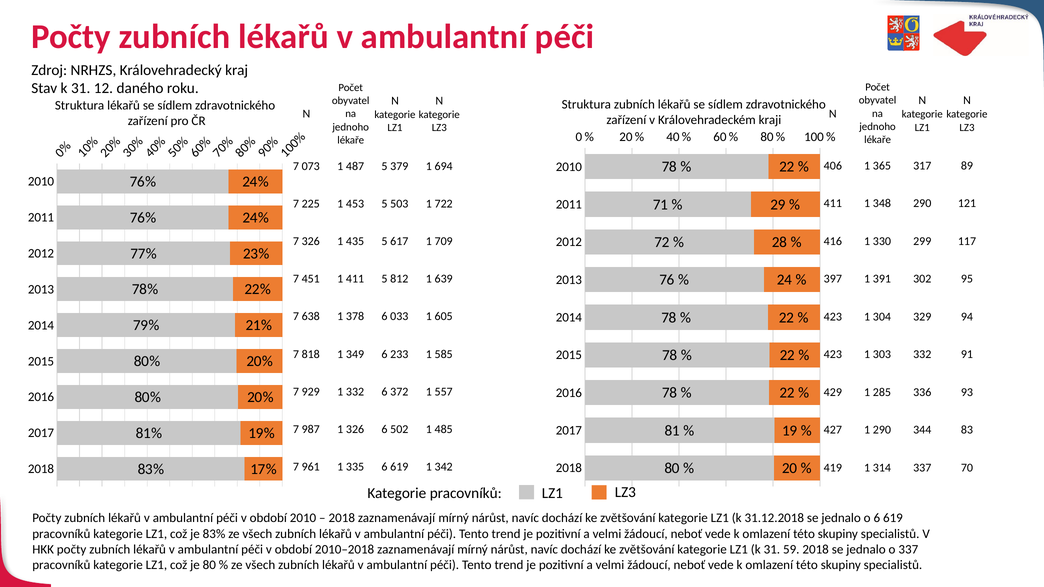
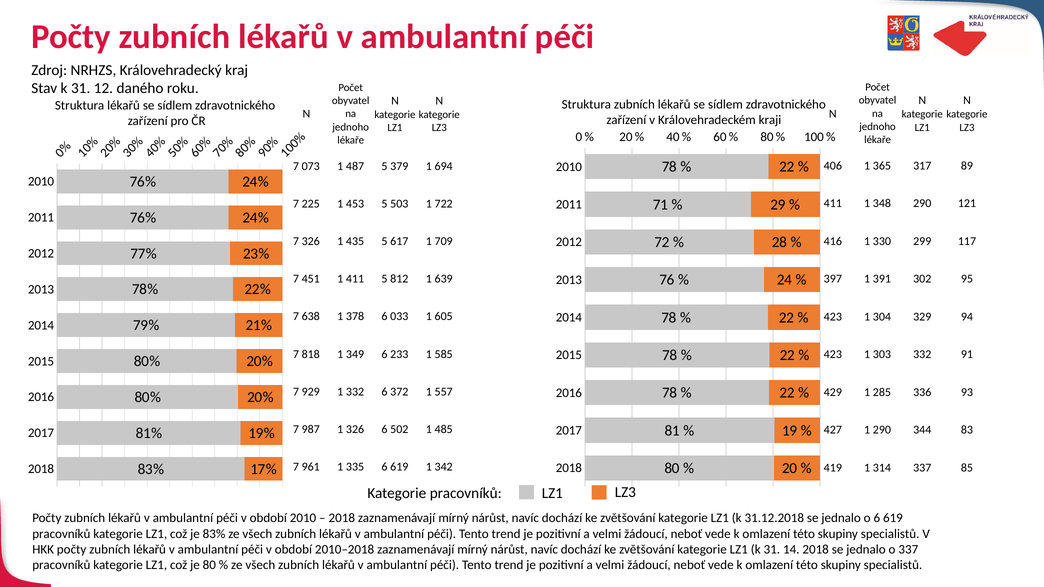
70: 70 -> 85
59: 59 -> 14
